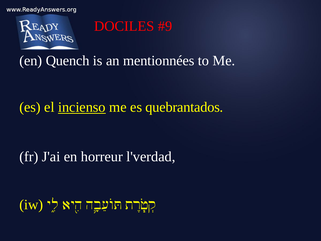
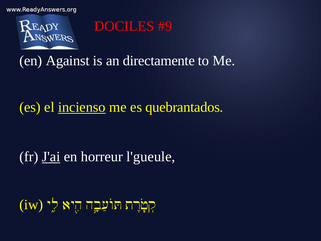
Quench: Quench -> Against
mentionnées: mentionnées -> directamente
J'ai underline: none -> present
l'verdad: l'verdad -> l'gueule
